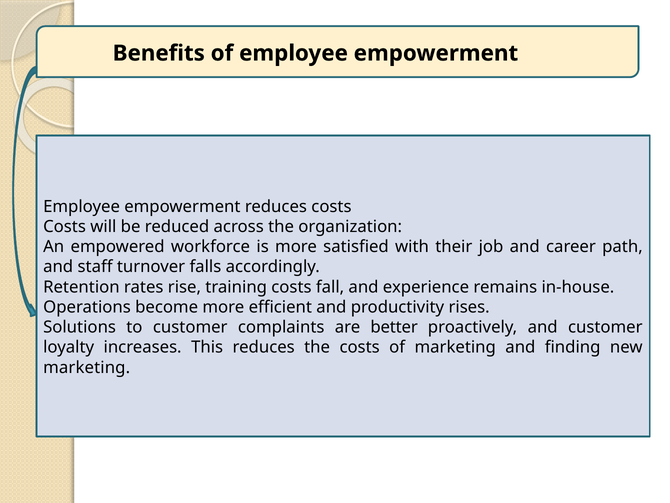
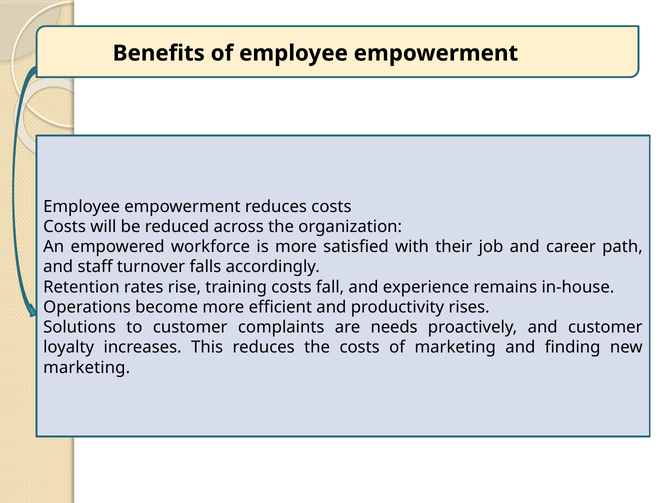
better: better -> needs
